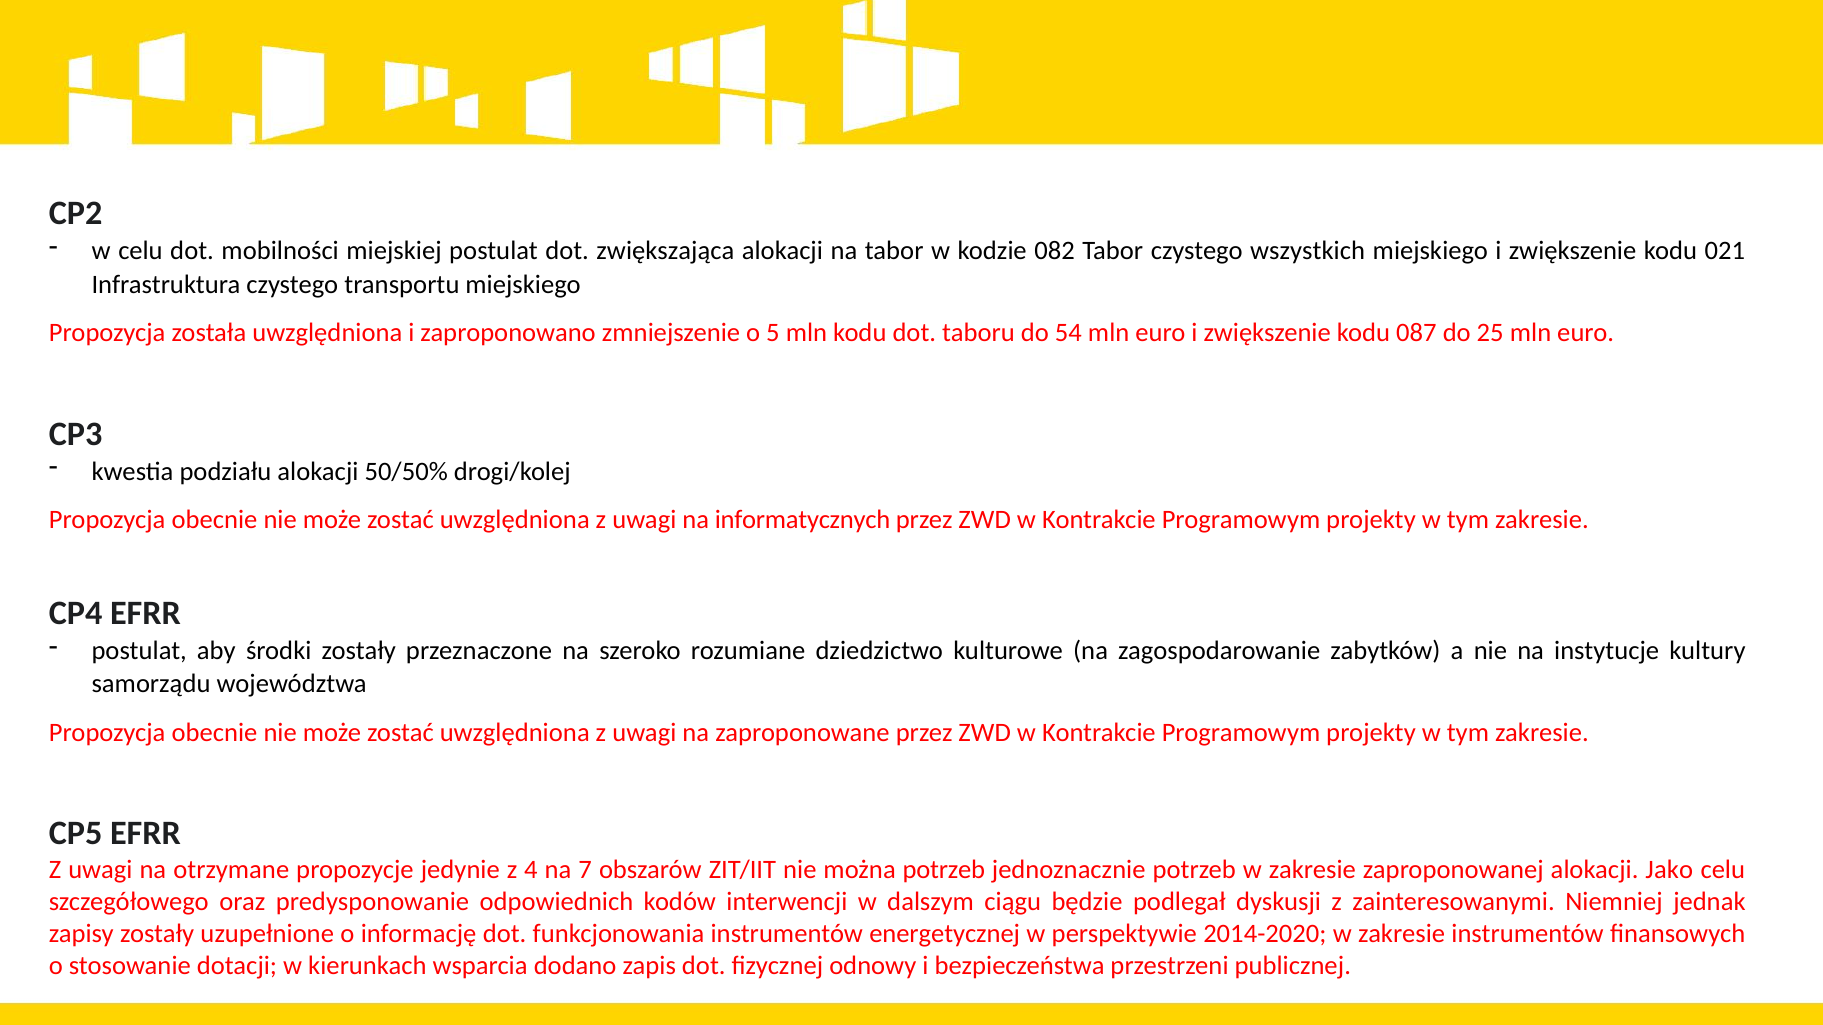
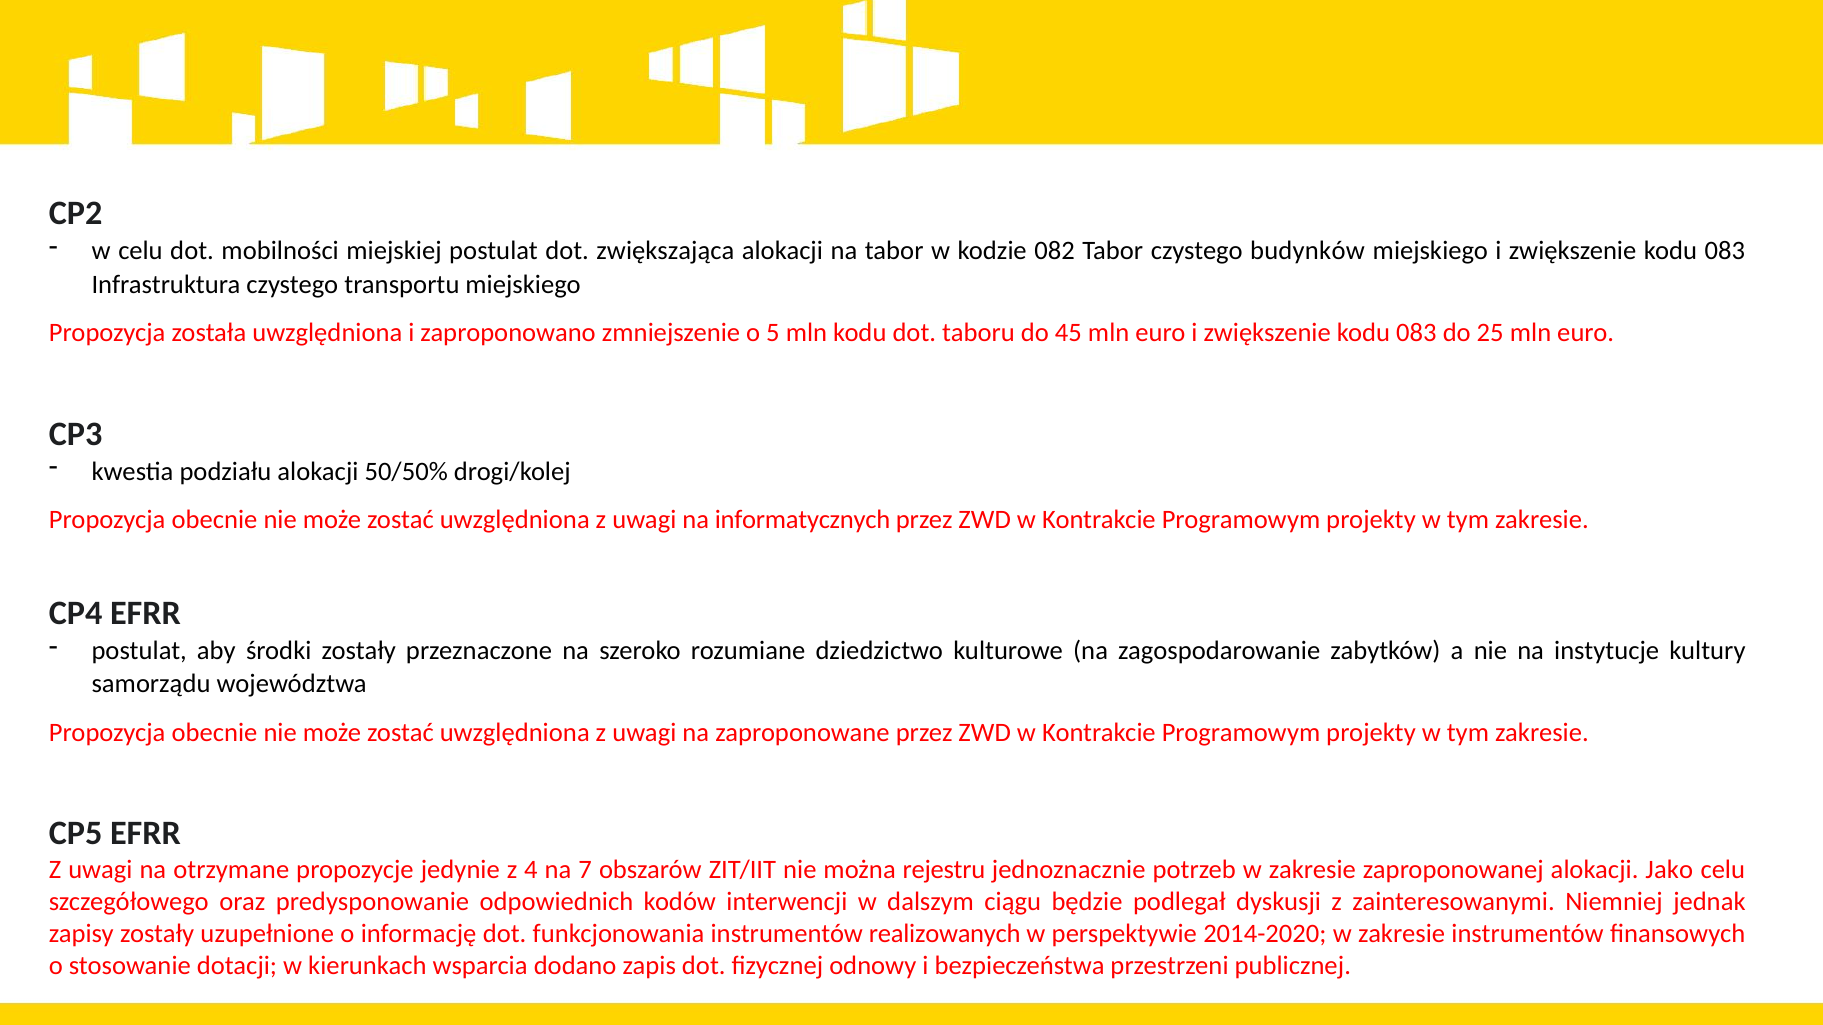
wszystkich: wszystkich -> budynków
021 at (1725, 251): 021 -> 083
54: 54 -> 45
087 at (1416, 333): 087 -> 083
można potrzeb: potrzeb -> rejestru
energetycznej: energetycznej -> realizowanych
